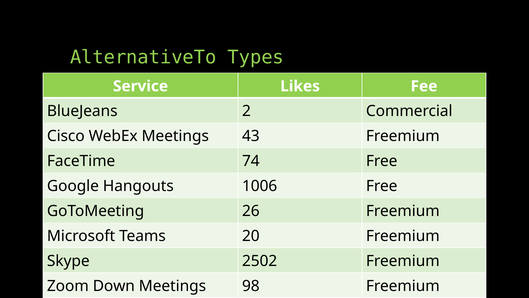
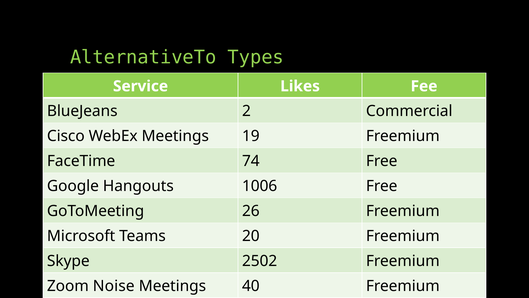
43: 43 -> 19
Down: Down -> Noise
98: 98 -> 40
